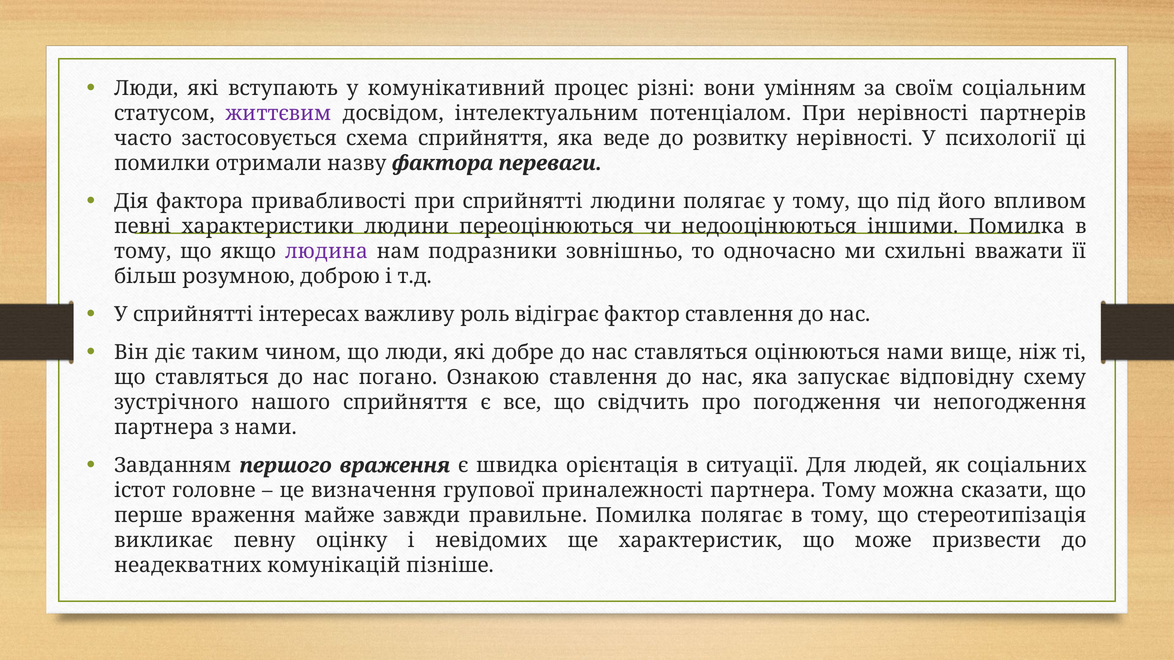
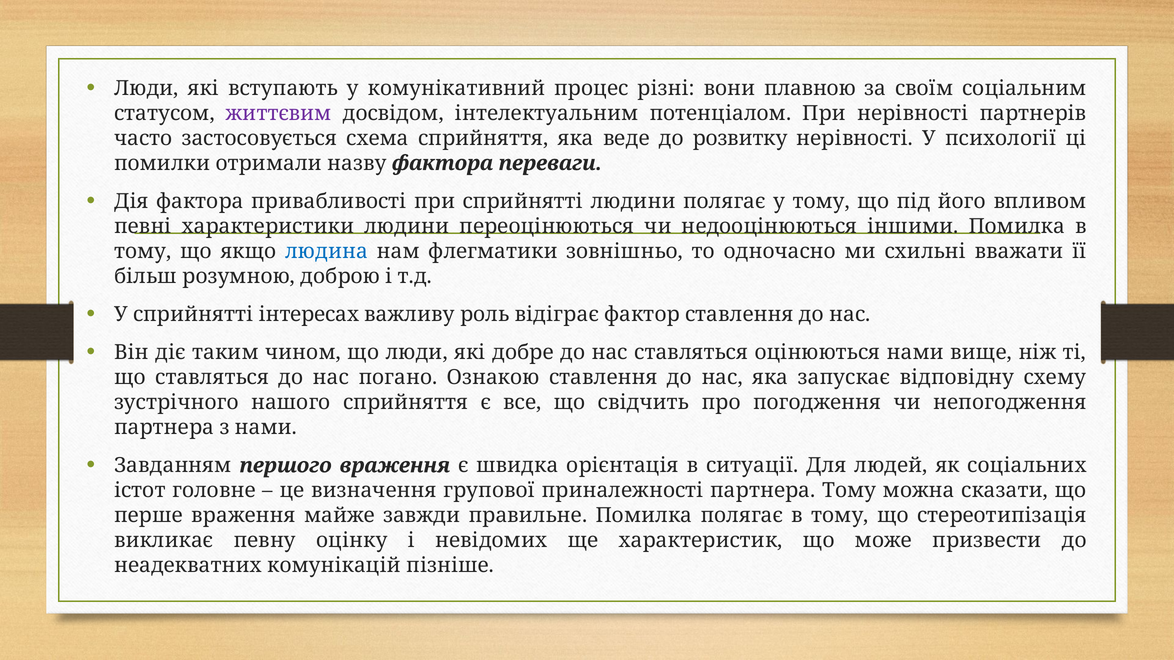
умінням: умінням -> плавною
людина colour: purple -> blue
подразники: подразники -> флегматики
